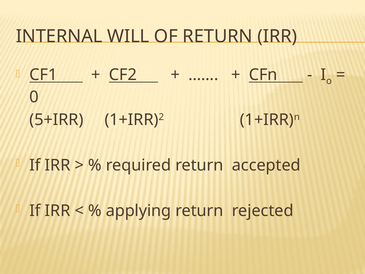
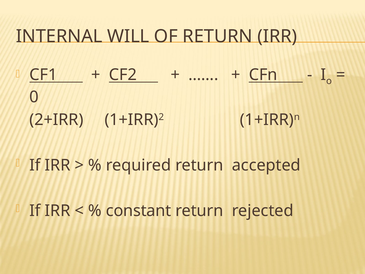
5+IRR: 5+IRR -> 2+IRR
applying: applying -> constant
